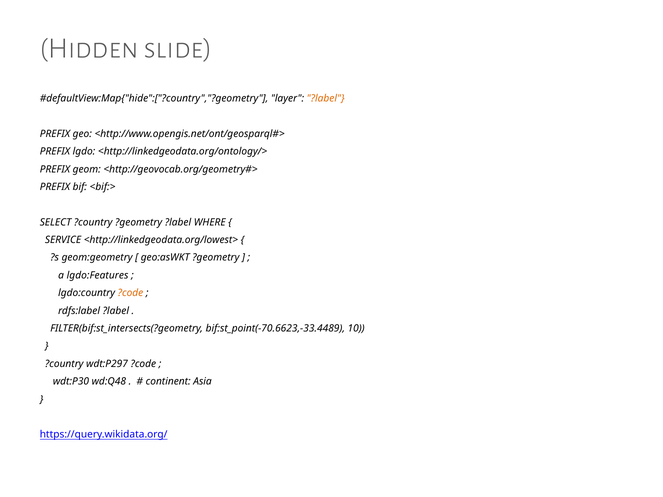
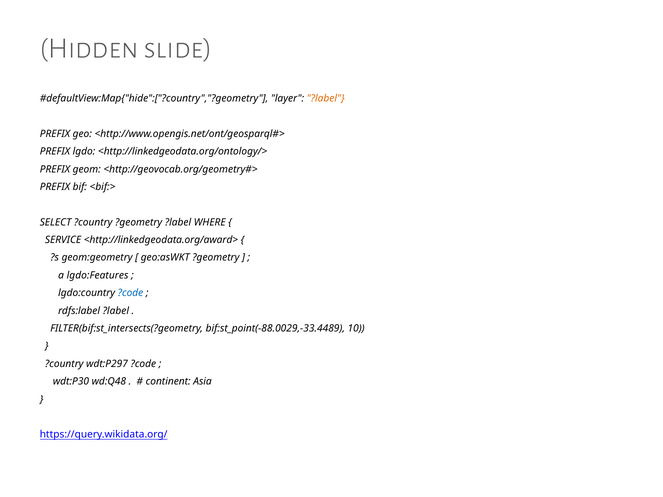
<http://linkedgeodata.org/lowest>: <http://linkedgeodata.org/lowest> -> <http://linkedgeodata.org/award>
?code at (131, 293) colour: orange -> blue
bif:st_point(-70.6623,-33.4489: bif:st_point(-70.6623,-33.4489 -> bif:st_point(-88.0029,-33.4489
